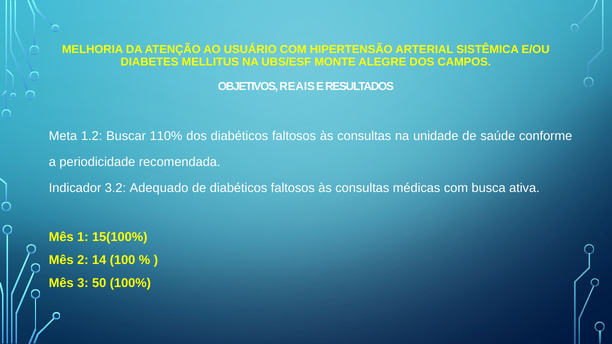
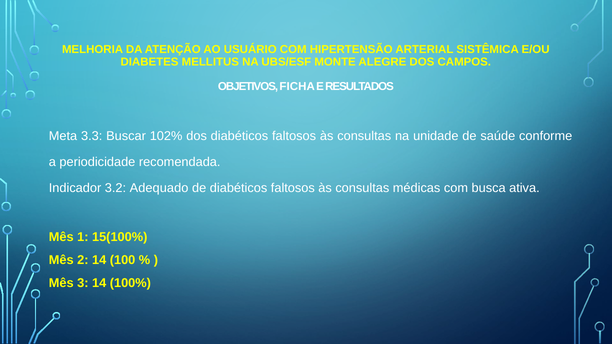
REAIS: REAIS -> FICHA
1.2: 1.2 -> 3.3
110%: 110% -> 102%
3 50: 50 -> 14
